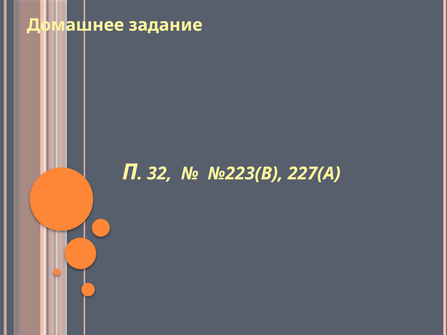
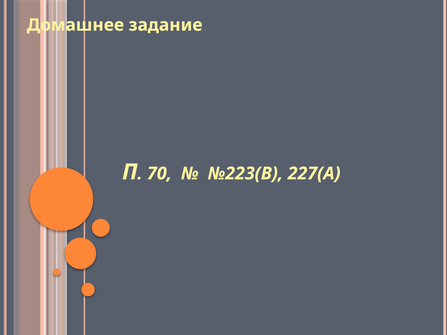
32: 32 -> 70
